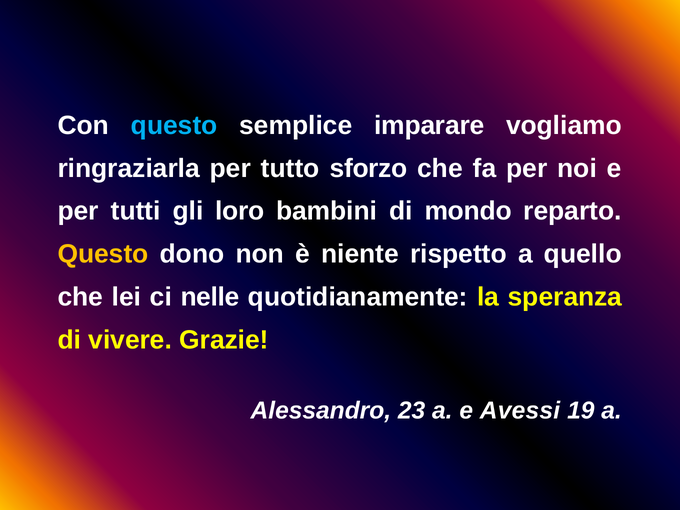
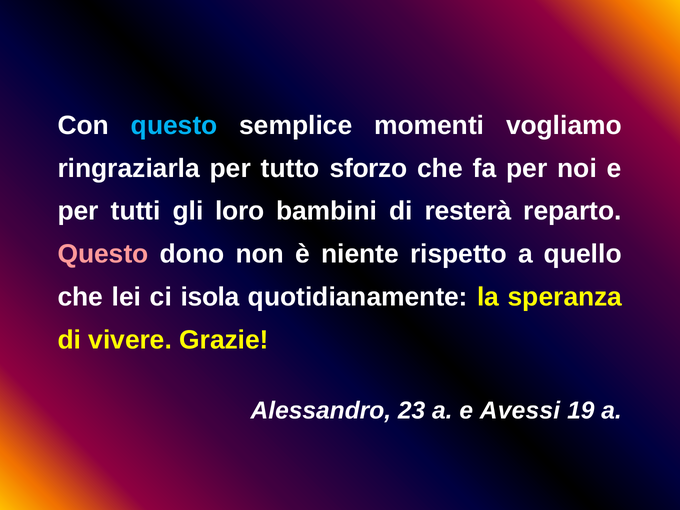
imparare: imparare -> momenti
mondo: mondo -> resterà
Questo at (103, 254) colour: yellow -> pink
nelle: nelle -> isola
